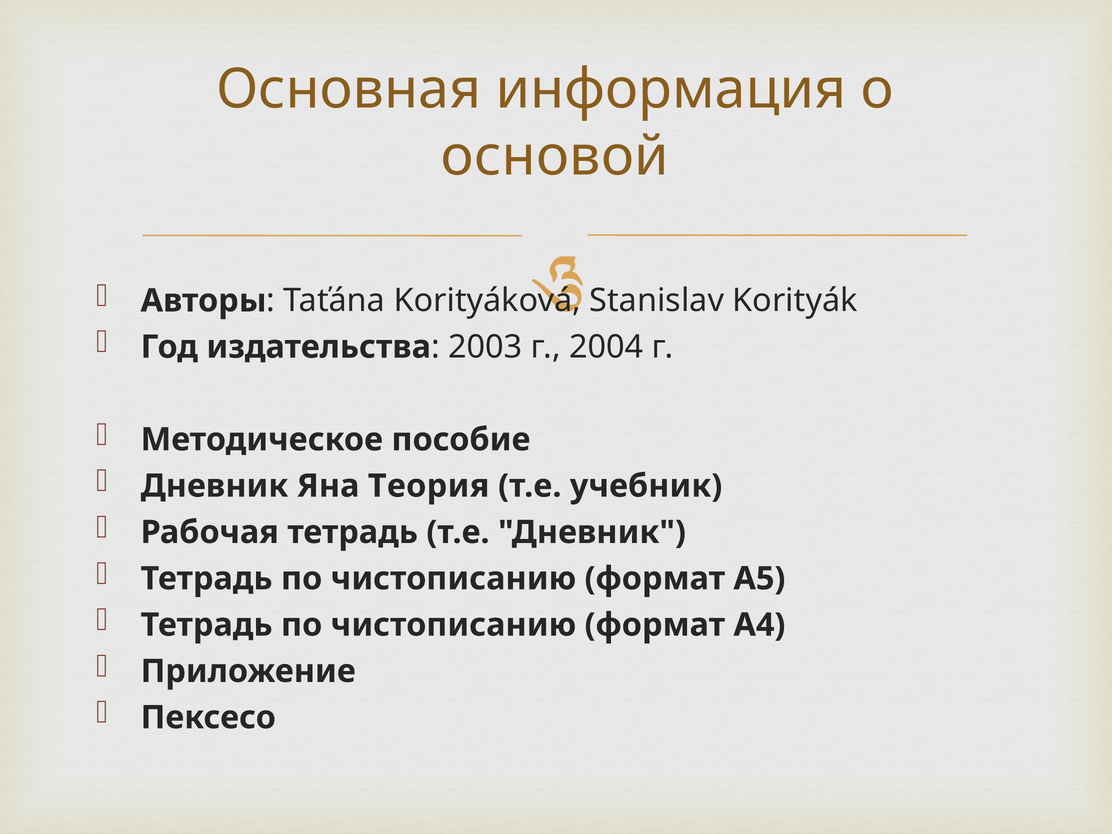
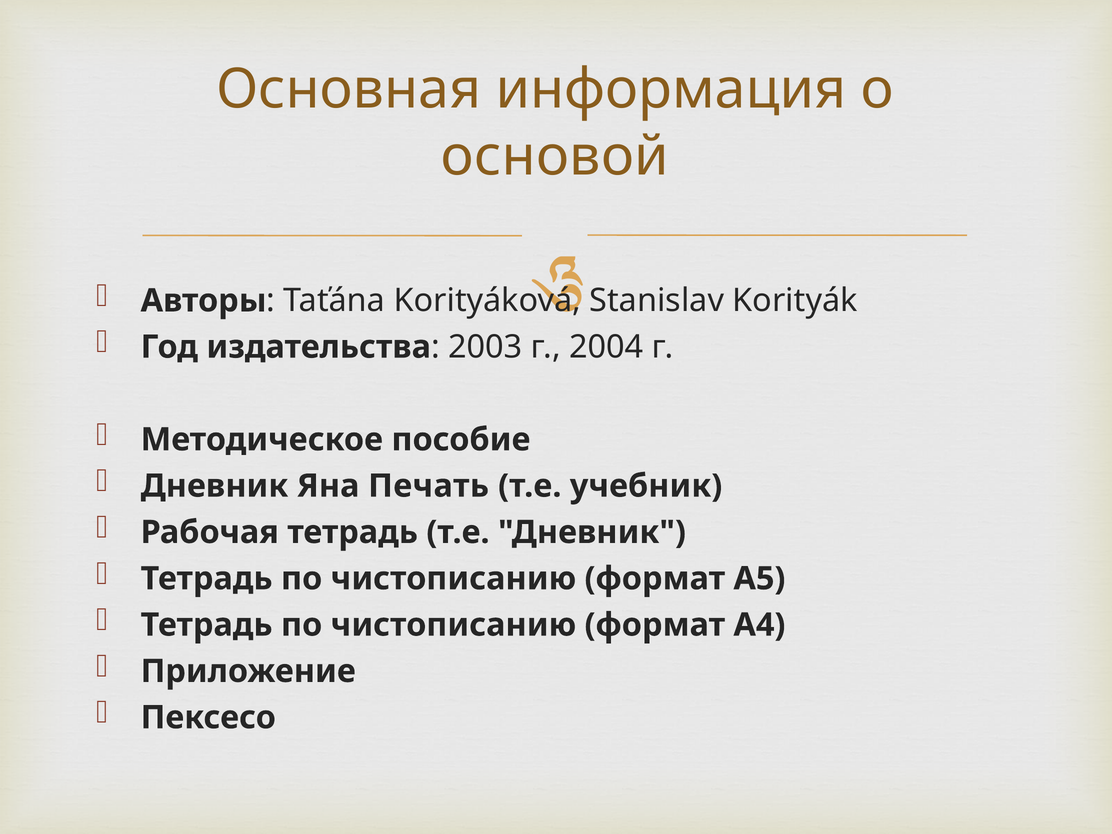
Теория: Теория -> Печать
